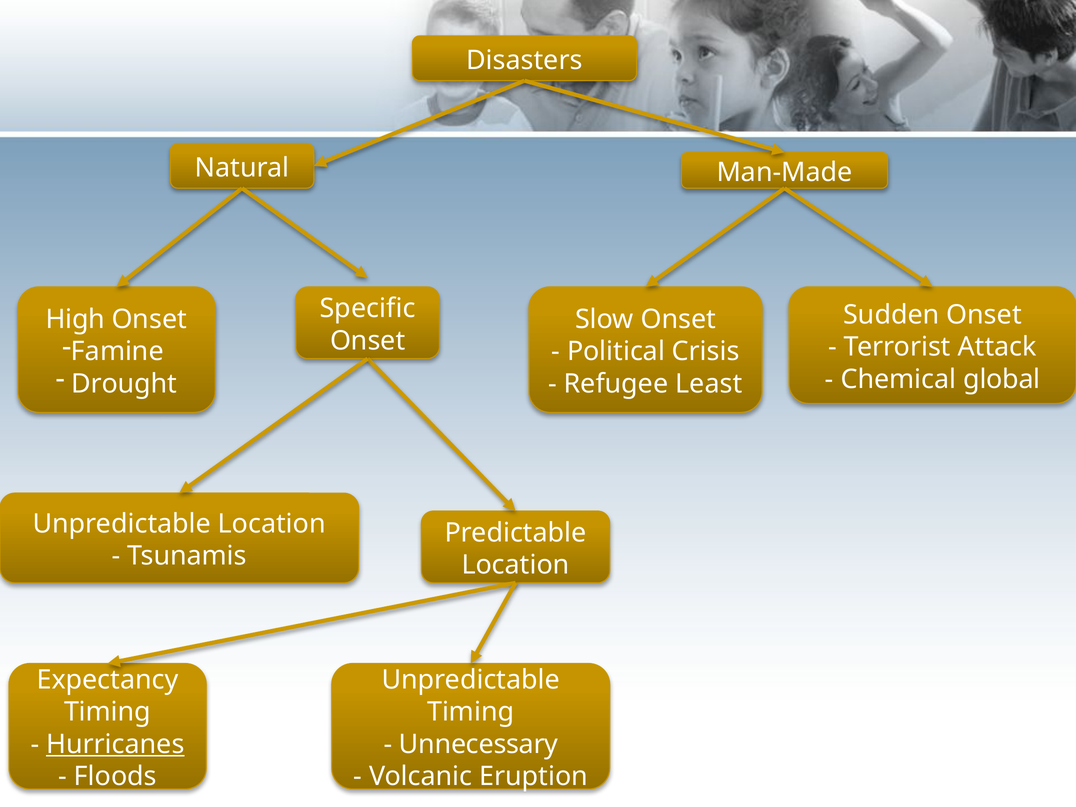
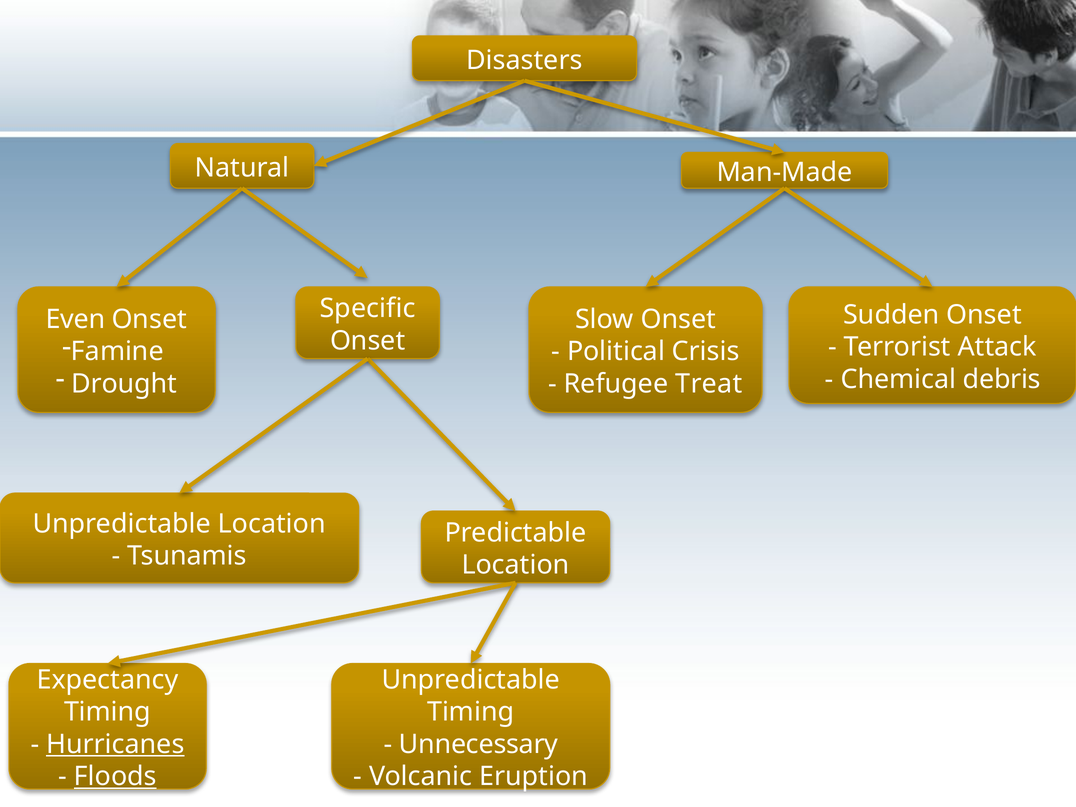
High: High -> Even
global: global -> debris
Least: Least -> Treat
Floods underline: none -> present
